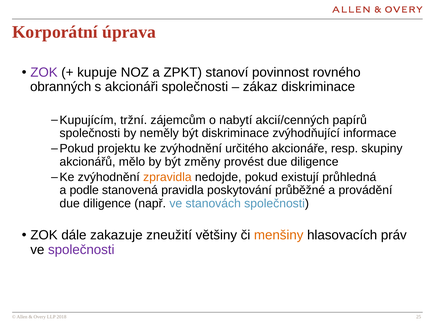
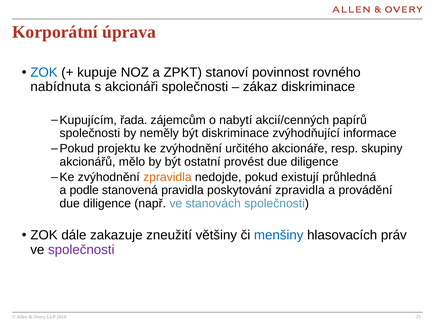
ZOK at (44, 72) colour: purple -> blue
obranných: obranných -> nabídnuta
tržní: tržní -> řada
změny: změny -> ostatní
poskytování průběžné: průběžné -> zpravidla
menšiny colour: orange -> blue
